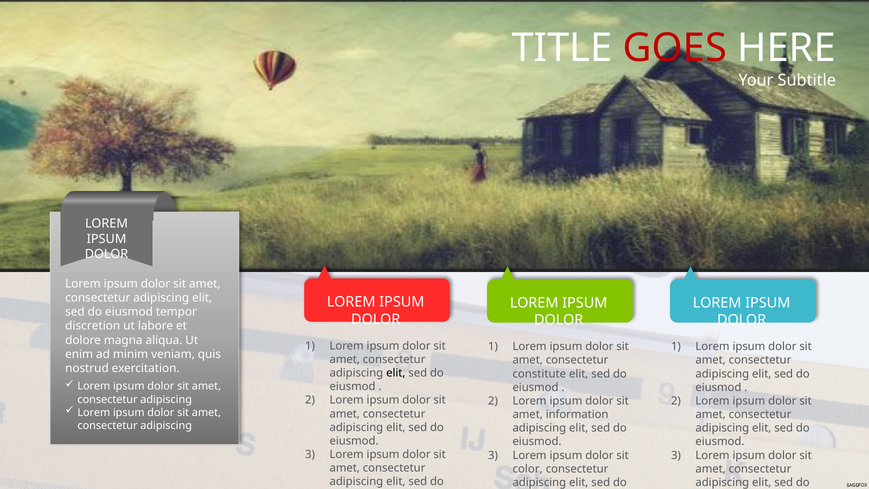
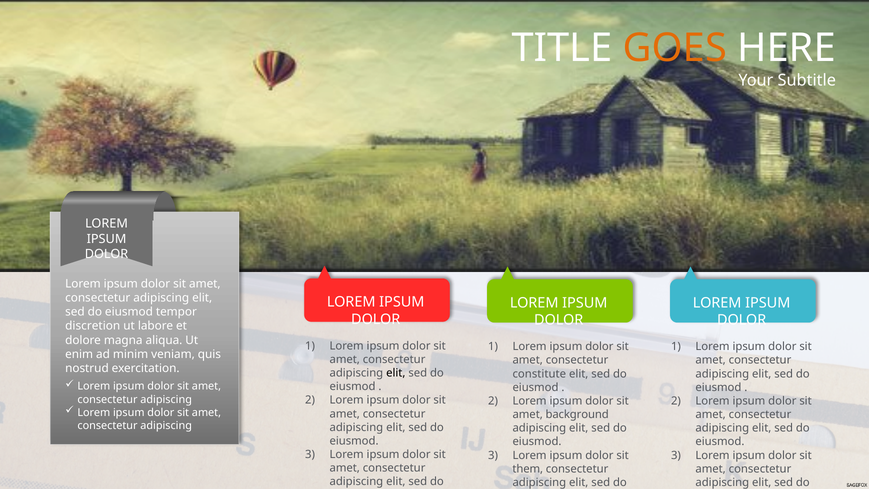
GOES colour: red -> orange
information: information -> background
color: color -> them
